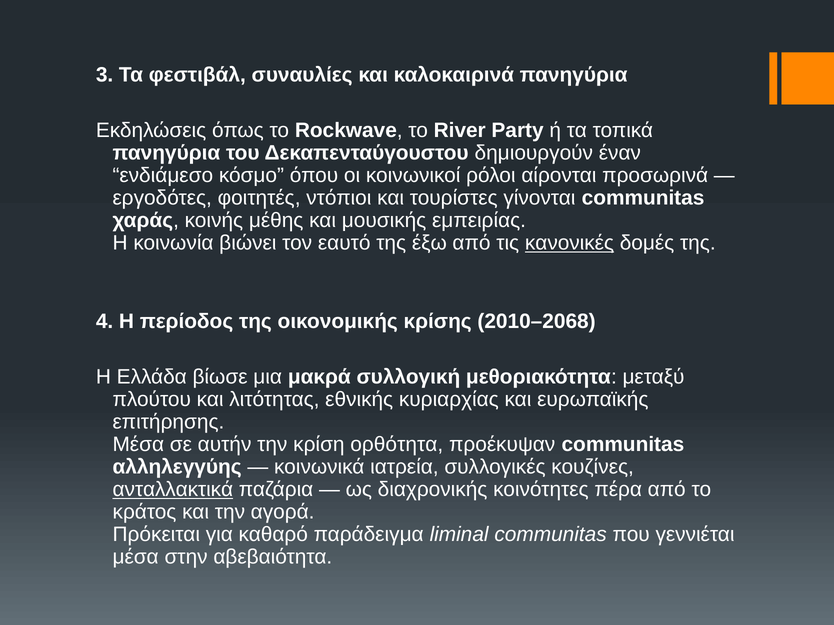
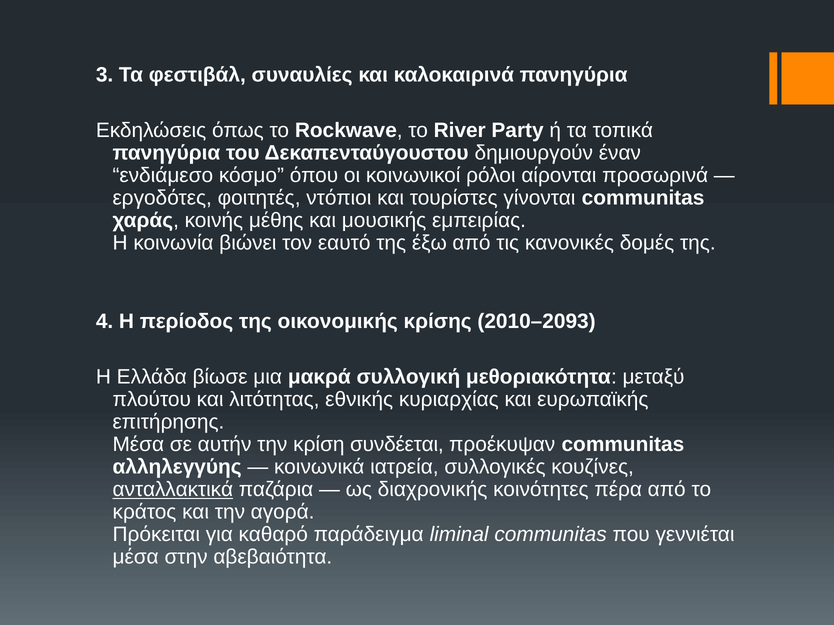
κανονικές underline: present -> none
2010–2068: 2010–2068 -> 2010–2093
ορθότητα: ορθότητα -> συνδέεται
